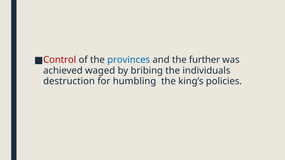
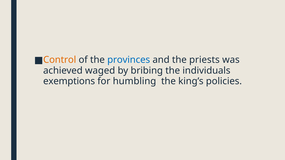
Control colour: red -> orange
further: further -> priests
destruction: destruction -> exemptions
